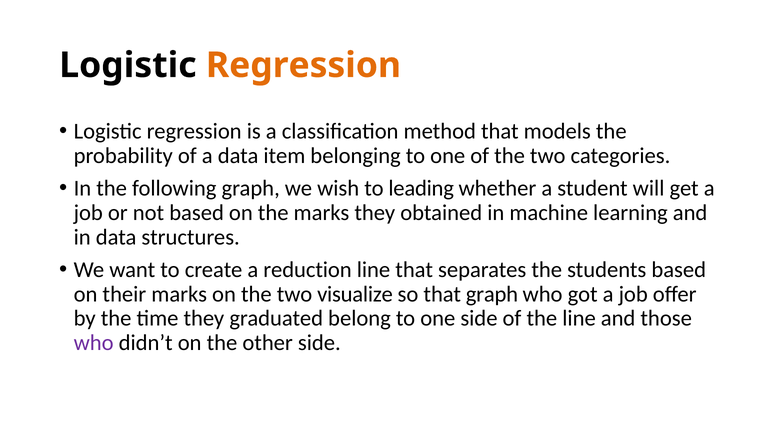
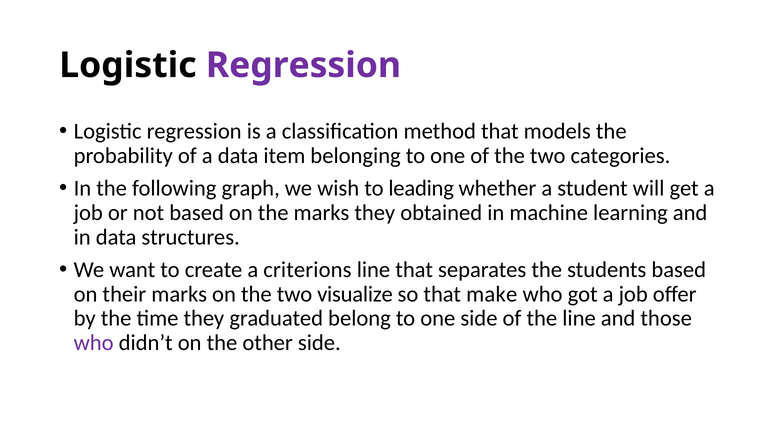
Regression at (303, 65) colour: orange -> purple
reduction: reduction -> criterions
that graph: graph -> make
